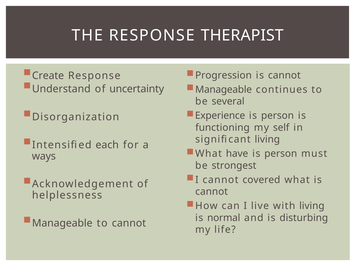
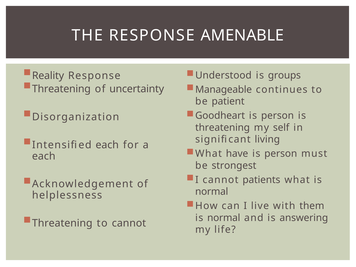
THERAPIST: THERAPIST -> AMENABLE
Create: Create -> Reality
Progression: Progression -> Understood
cannot at (284, 75): cannot -> groups
Understand at (61, 89): Understand -> Threatening
several: several -> patient
Experience: Experience -> Goodheart
functioning at (222, 128): functioning -> threatening
ways at (44, 156): ways -> each
covered: covered -> patients
cannot at (212, 192): cannot -> normal
with living: living -> them
disturbing: disturbing -> answering
Manageable at (62, 223): Manageable -> Threatening
